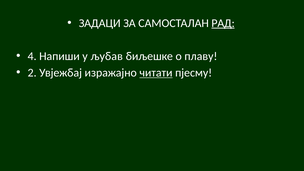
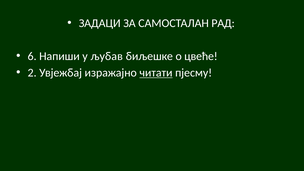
РАД underline: present -> none
4: 4 -> 6
плаву: плаву -> цвеће
